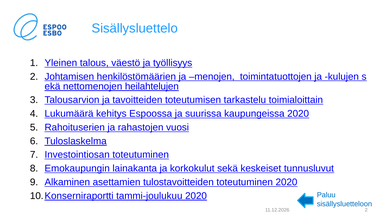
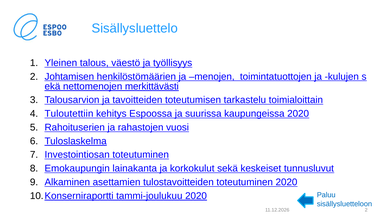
heilahtelujen: heilahtelujen -> merkittävästi
Lukumäärä: Lukumäärä -> Tuloutettiin
